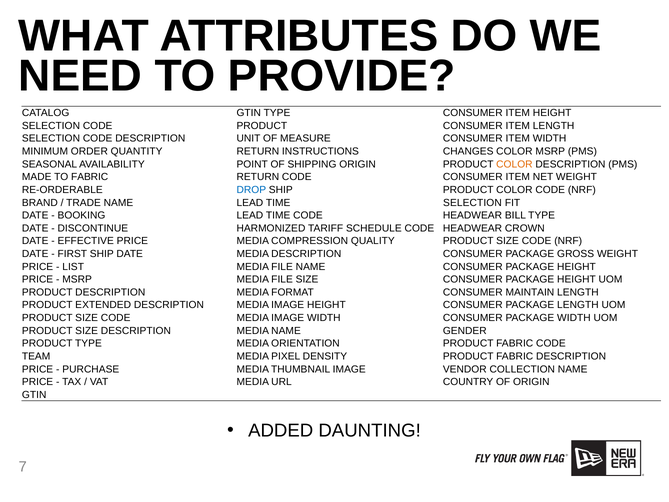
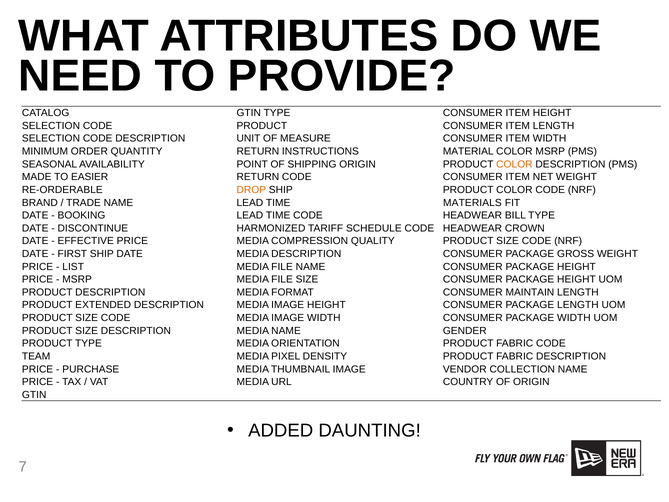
CHANGES: CHANGES -> MATERIAL
TO FABRIC: FABRIC -> EASIER
DROP colour: blue -> orange
TIME SELECTION: SELECTION -> MATERIALS
